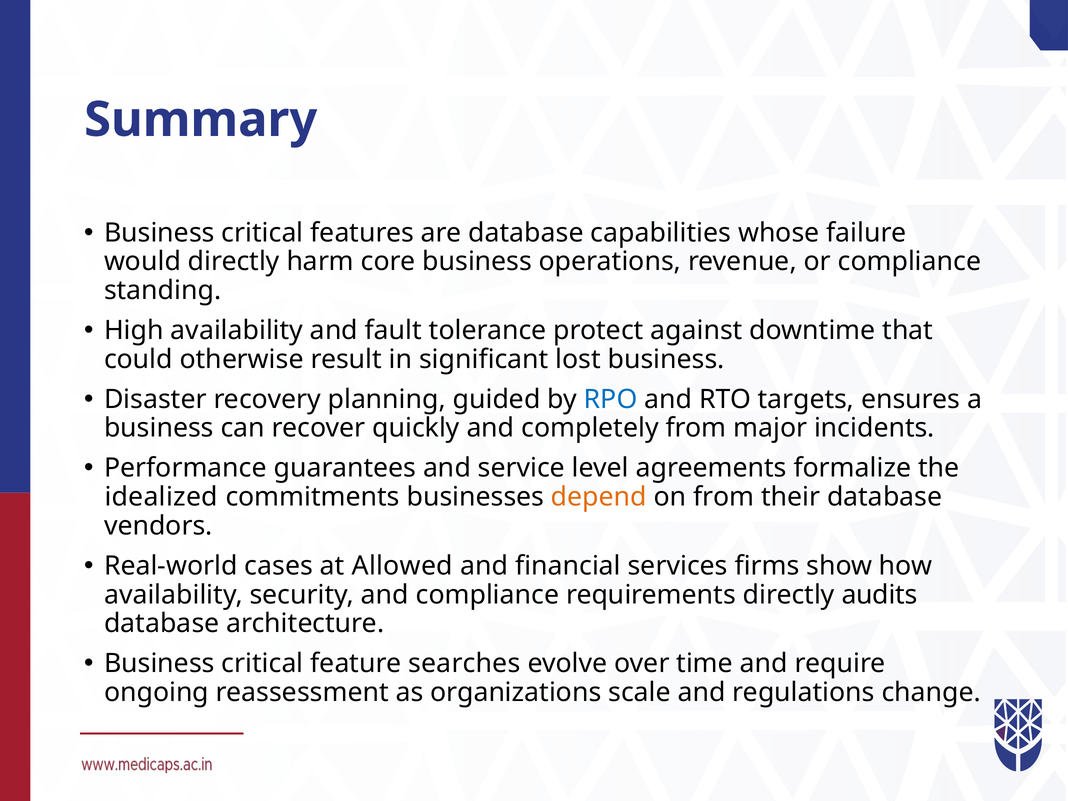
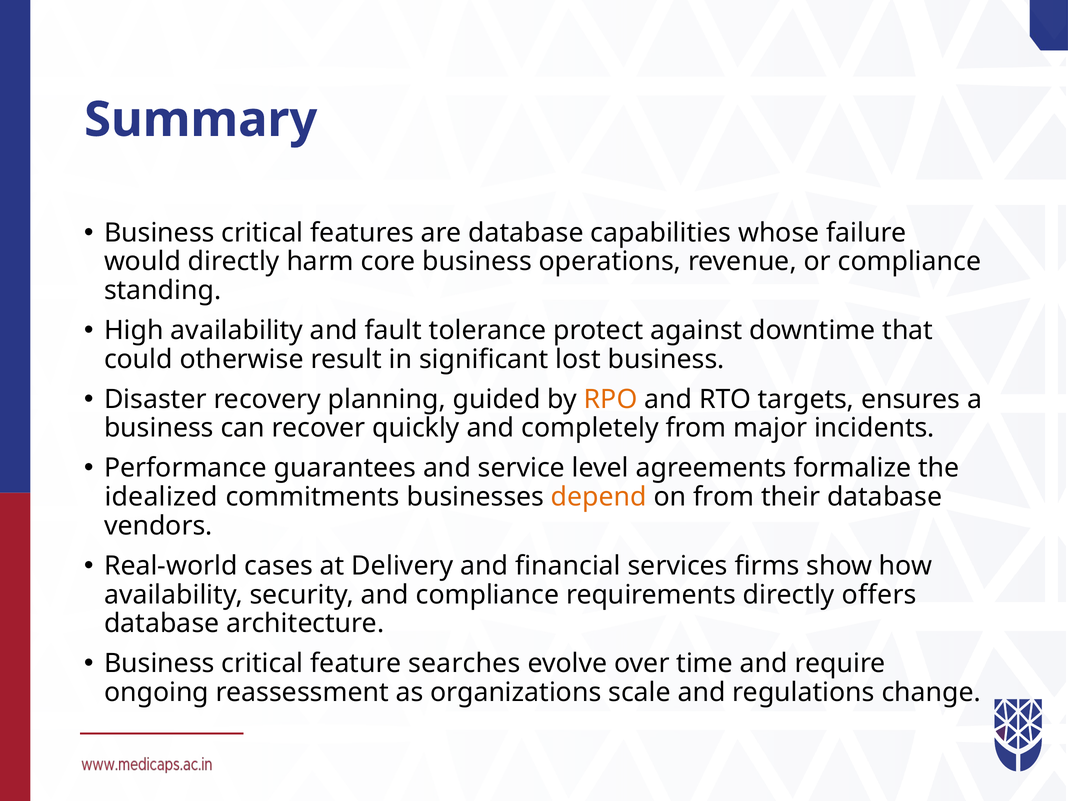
RPO colour: blue -> orange
Allowed: Allowed -> Delivery
audits: audits -> offers
